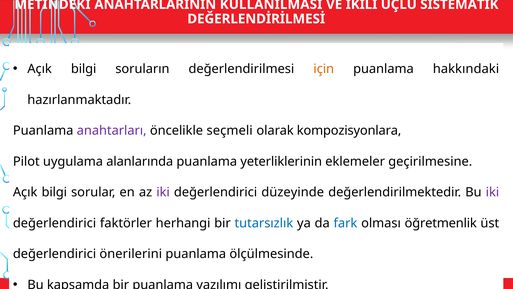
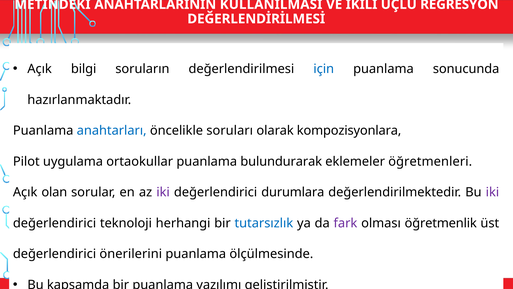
SISTEMATIK: SISTEMATIK -> REGRESYON
için colour: orange -> blue
hakkındaki: hakkındaki -> sonucunda
anahtarları colour: purple -> blue
seçmeli: seçmeli -> soruları
alanlarında: alanlarında -> ortaokullar
yeterliklerinin: yeterliklerinin -> bulundurarak
geçirilmesine: geçirilmesine -> öğretmenleri
bilgi at (54, 192): bilgi -> olan
düzeyinde: düzeyinde -> durumlara
faktörler: faktörler -> teknoloji
fark colour: blue -> purple
